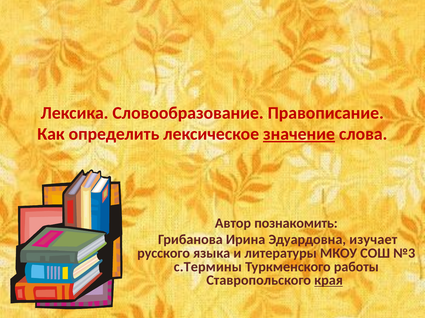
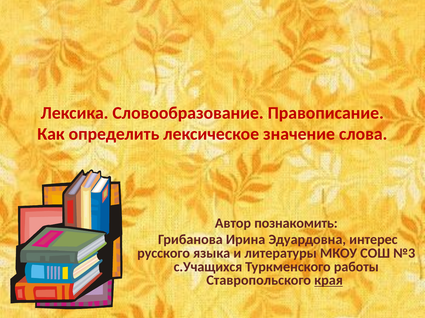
значение underline: present -> none
изучает: изучает -> интерес
с.Термины: с.Термины -> с.Учащихся
